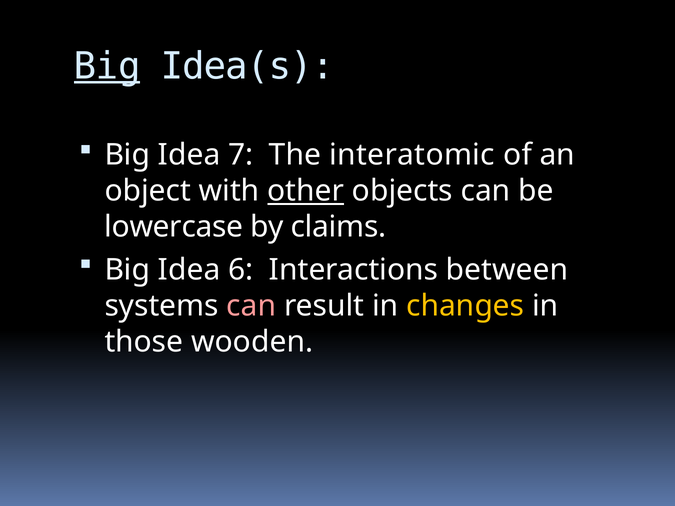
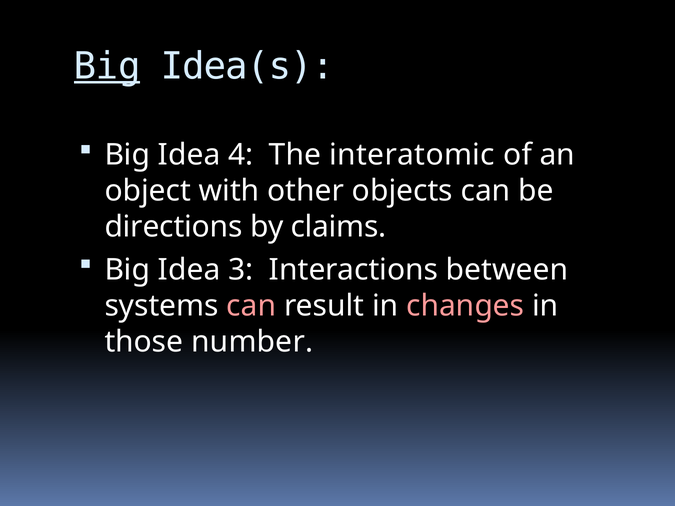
7: 7 -> 4
other underline: present -> none
lowercase: lowercase -> directions
6: 6 -> 3
changes colour: yellow -> pink
wooden: wooden -> number
